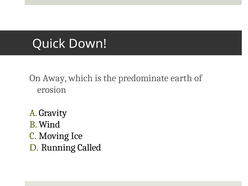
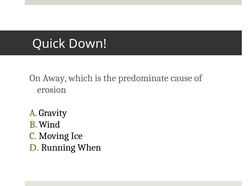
earth: earth -> cause
Called: Called -> When
